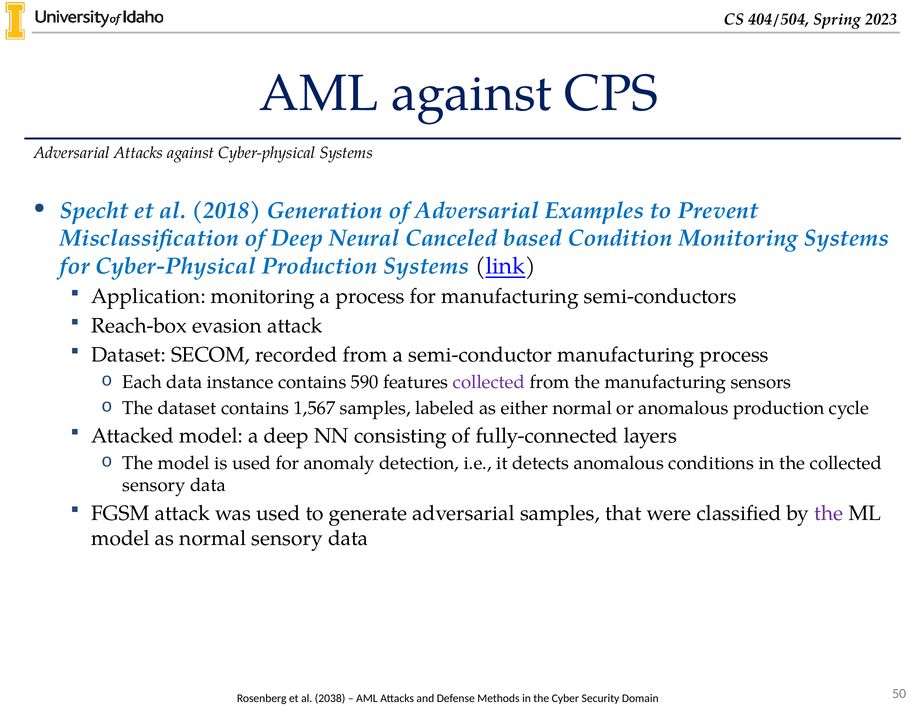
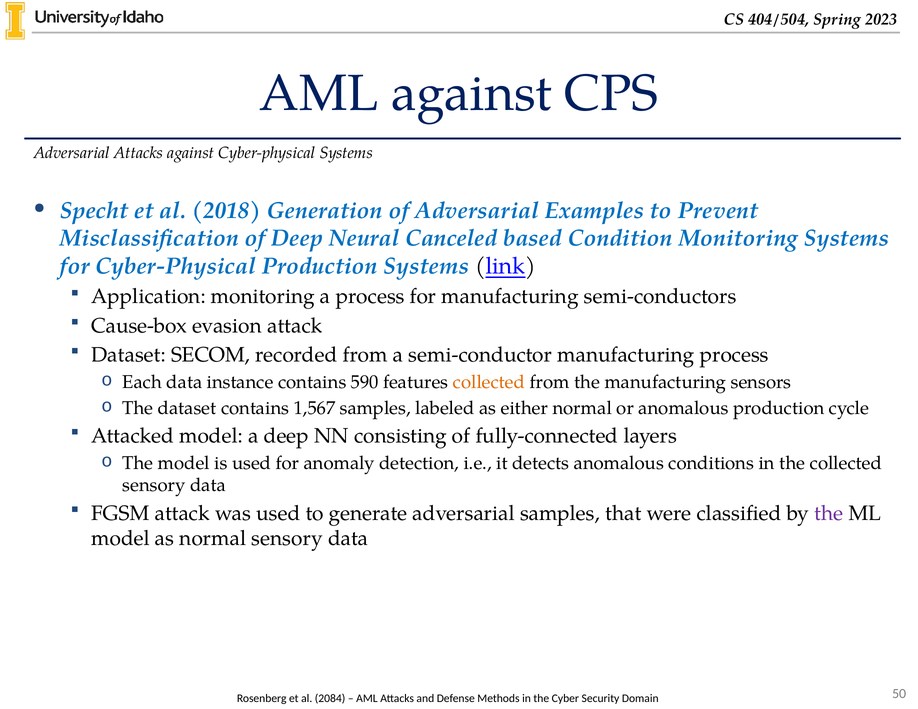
Reach-box: Reach-box -> Cause-box
collected at (489, 382) colour: purple -> orange
2038: 2038 -> 2084
